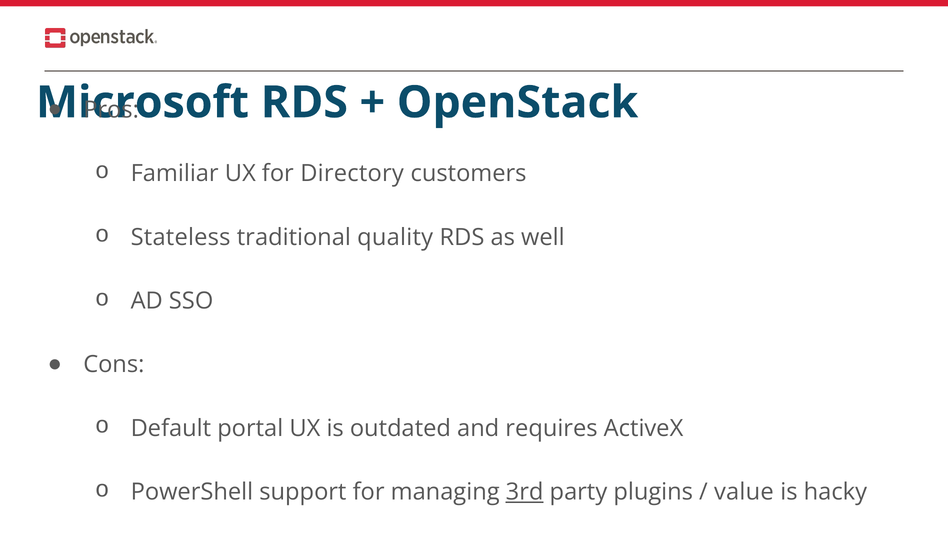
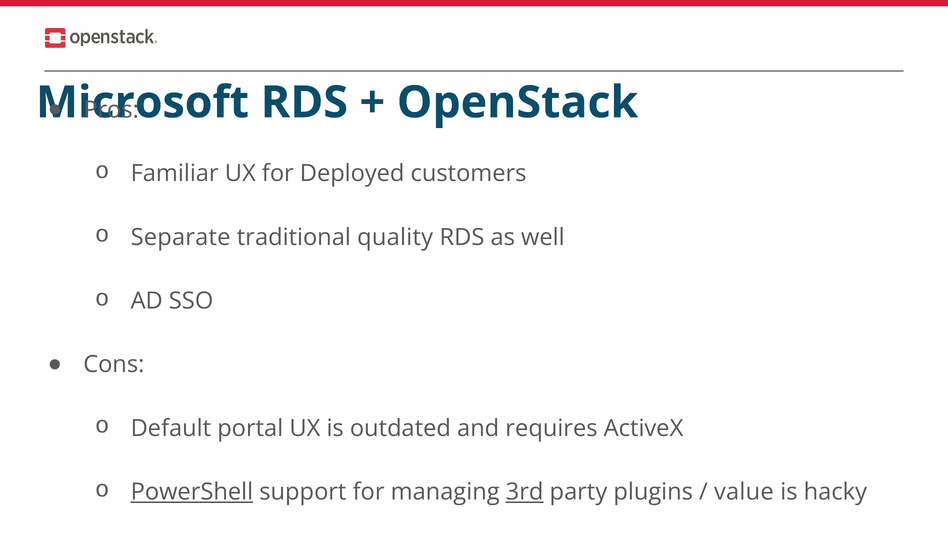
Directory: Directory -> Deployed
Stateless: Stateless -> Separate
PowerShell underline: none -> present
